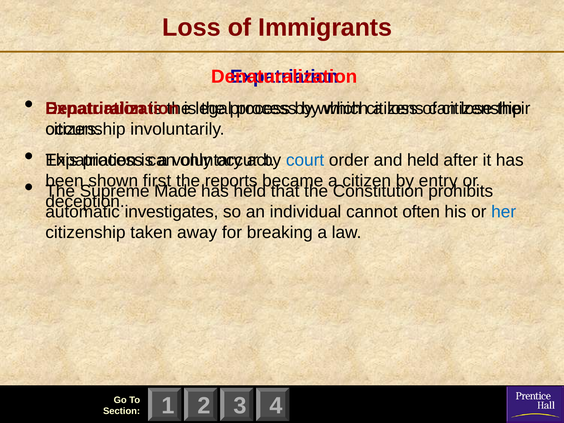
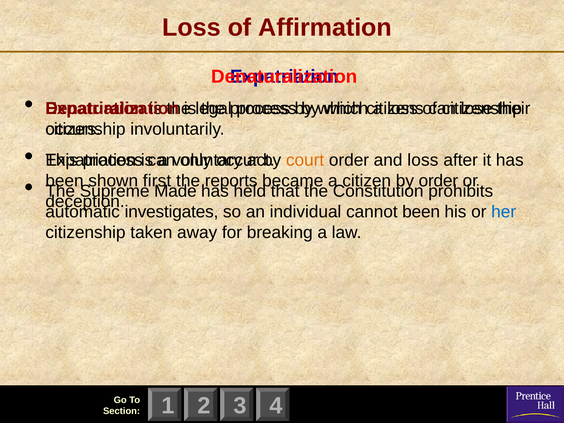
Immigrants: Immigrants -> Affirmation
court colour: blue -> orange
and held: held -> loss
entry at (438, 181): entry -> order
cannot often: often -> been
